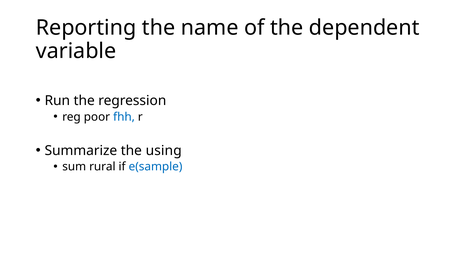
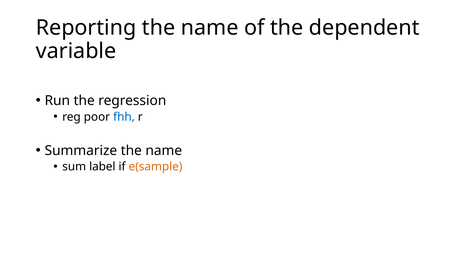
Summarize the using: using -> name
rural: rural -> label
e(sample colour: blue -> orange
